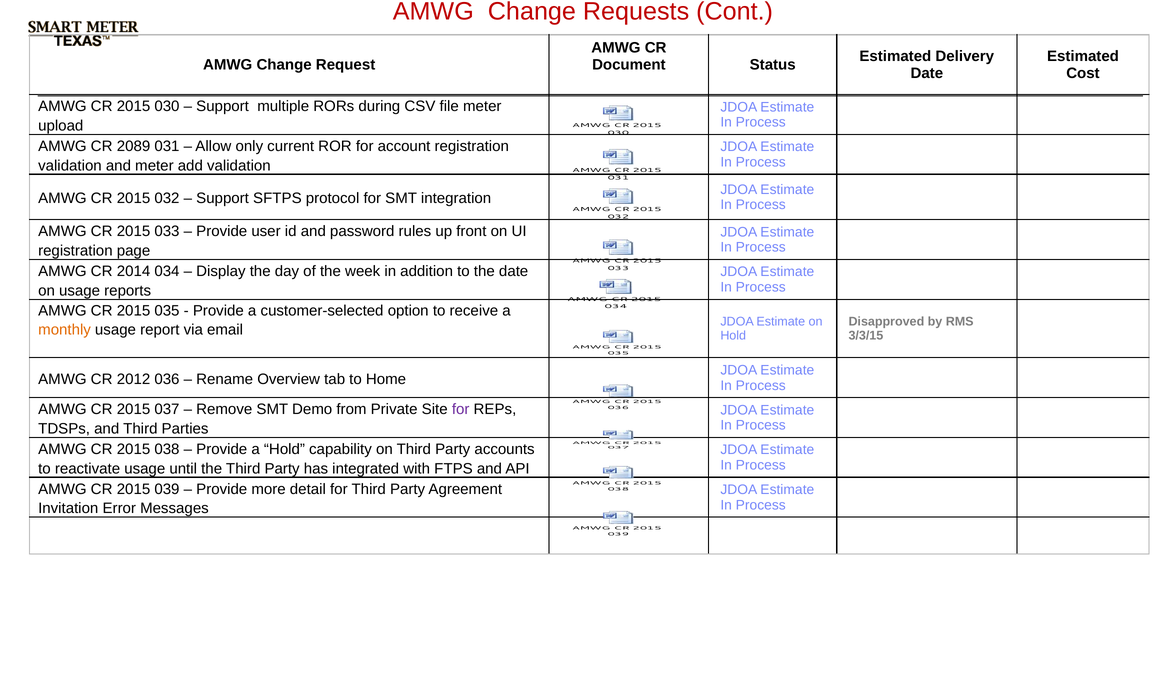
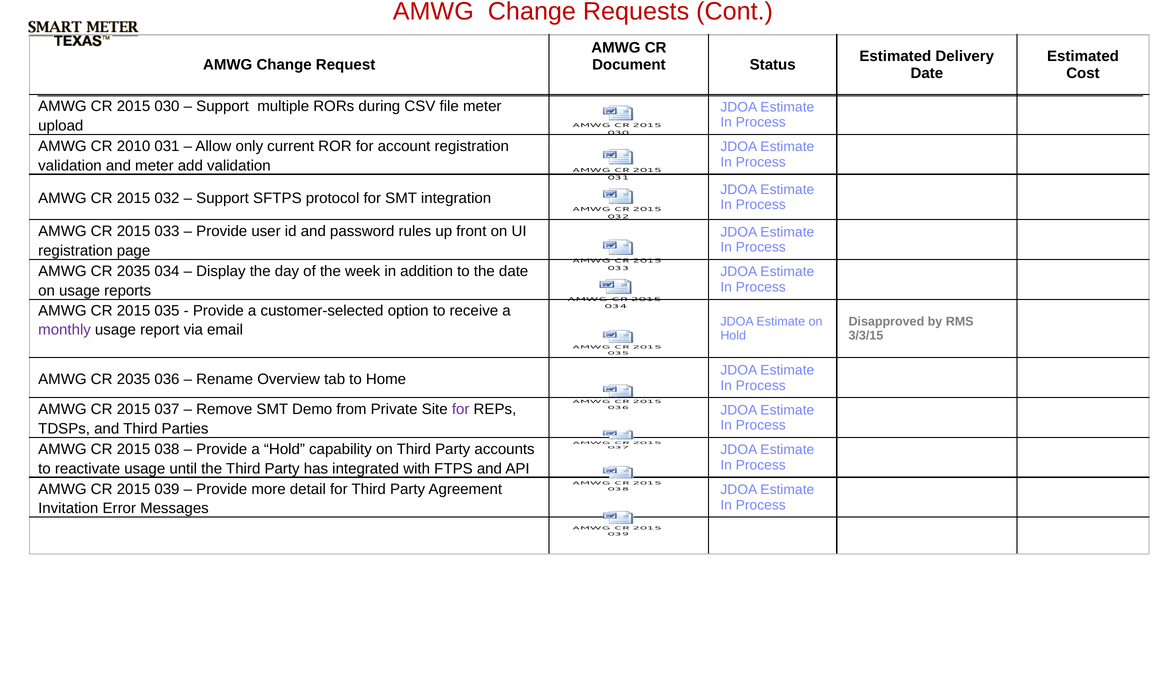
2089: 2089 -> 2010
2014 at (134, 271): 2014 -> 2035
monthly colour: orange -> purple
2012 at (134, 379): 2012 -> 2035
